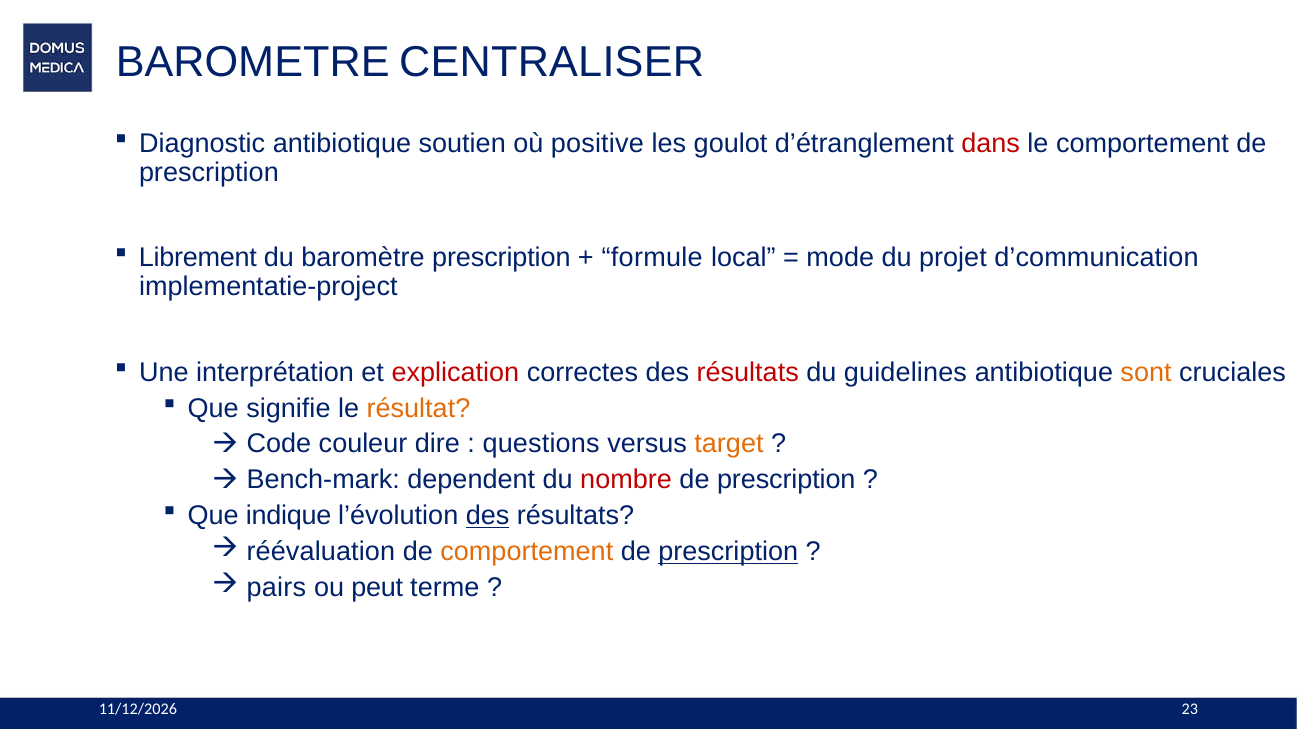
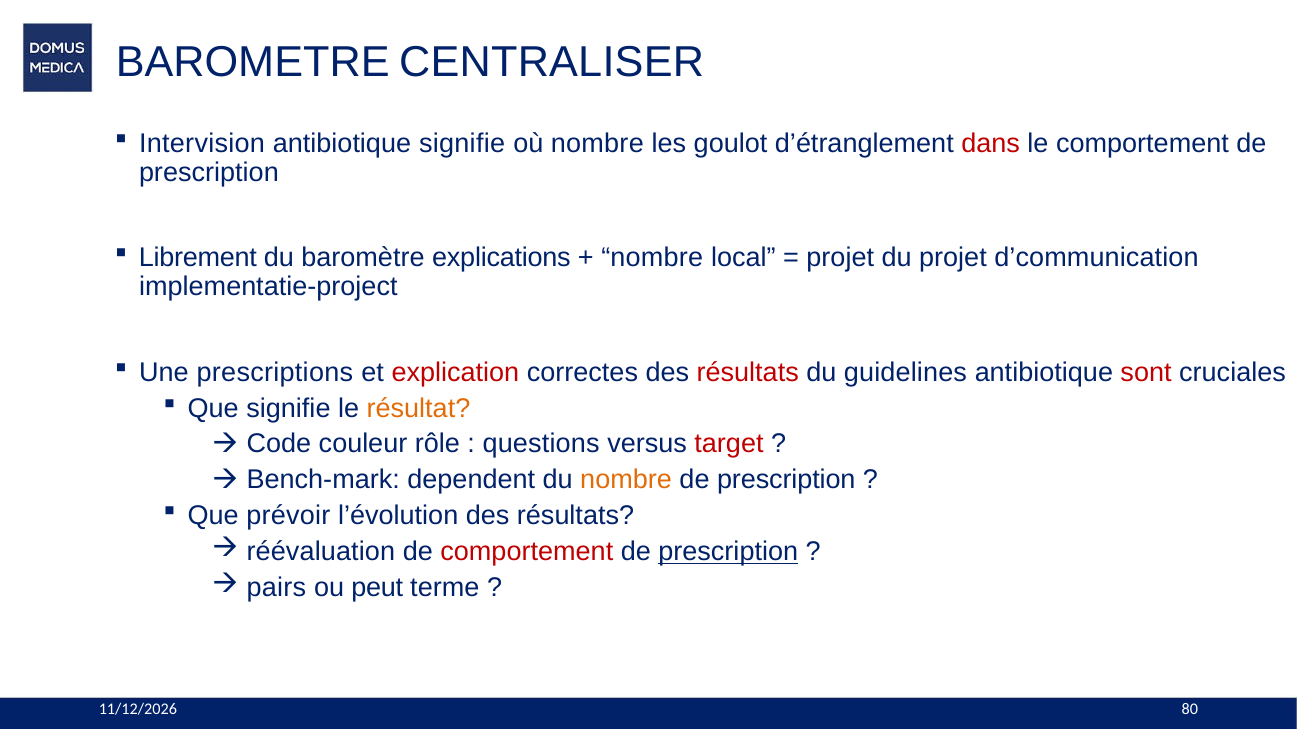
Diagnostic: Diagnostic -> Intervision
antibiotique soutien: soutien -> signifie
où positive: positive -> nombre
baromètre prescription: prescription -> explications
formule at (652, 258): formule -> nombre
mode at (840, 258): mode -> projet
interprétation: interprétation -> prescriptions
sont colour: orange -> red
dire: dire -> rôle
target colour: orange -> red
nombre at (626, 480) colour: red -> orange
indique: indique -> prévoir
des at (488, 516) underline: present -> none
comportement at (527, 552) colour: orange -> red
23: 23 -> 80
